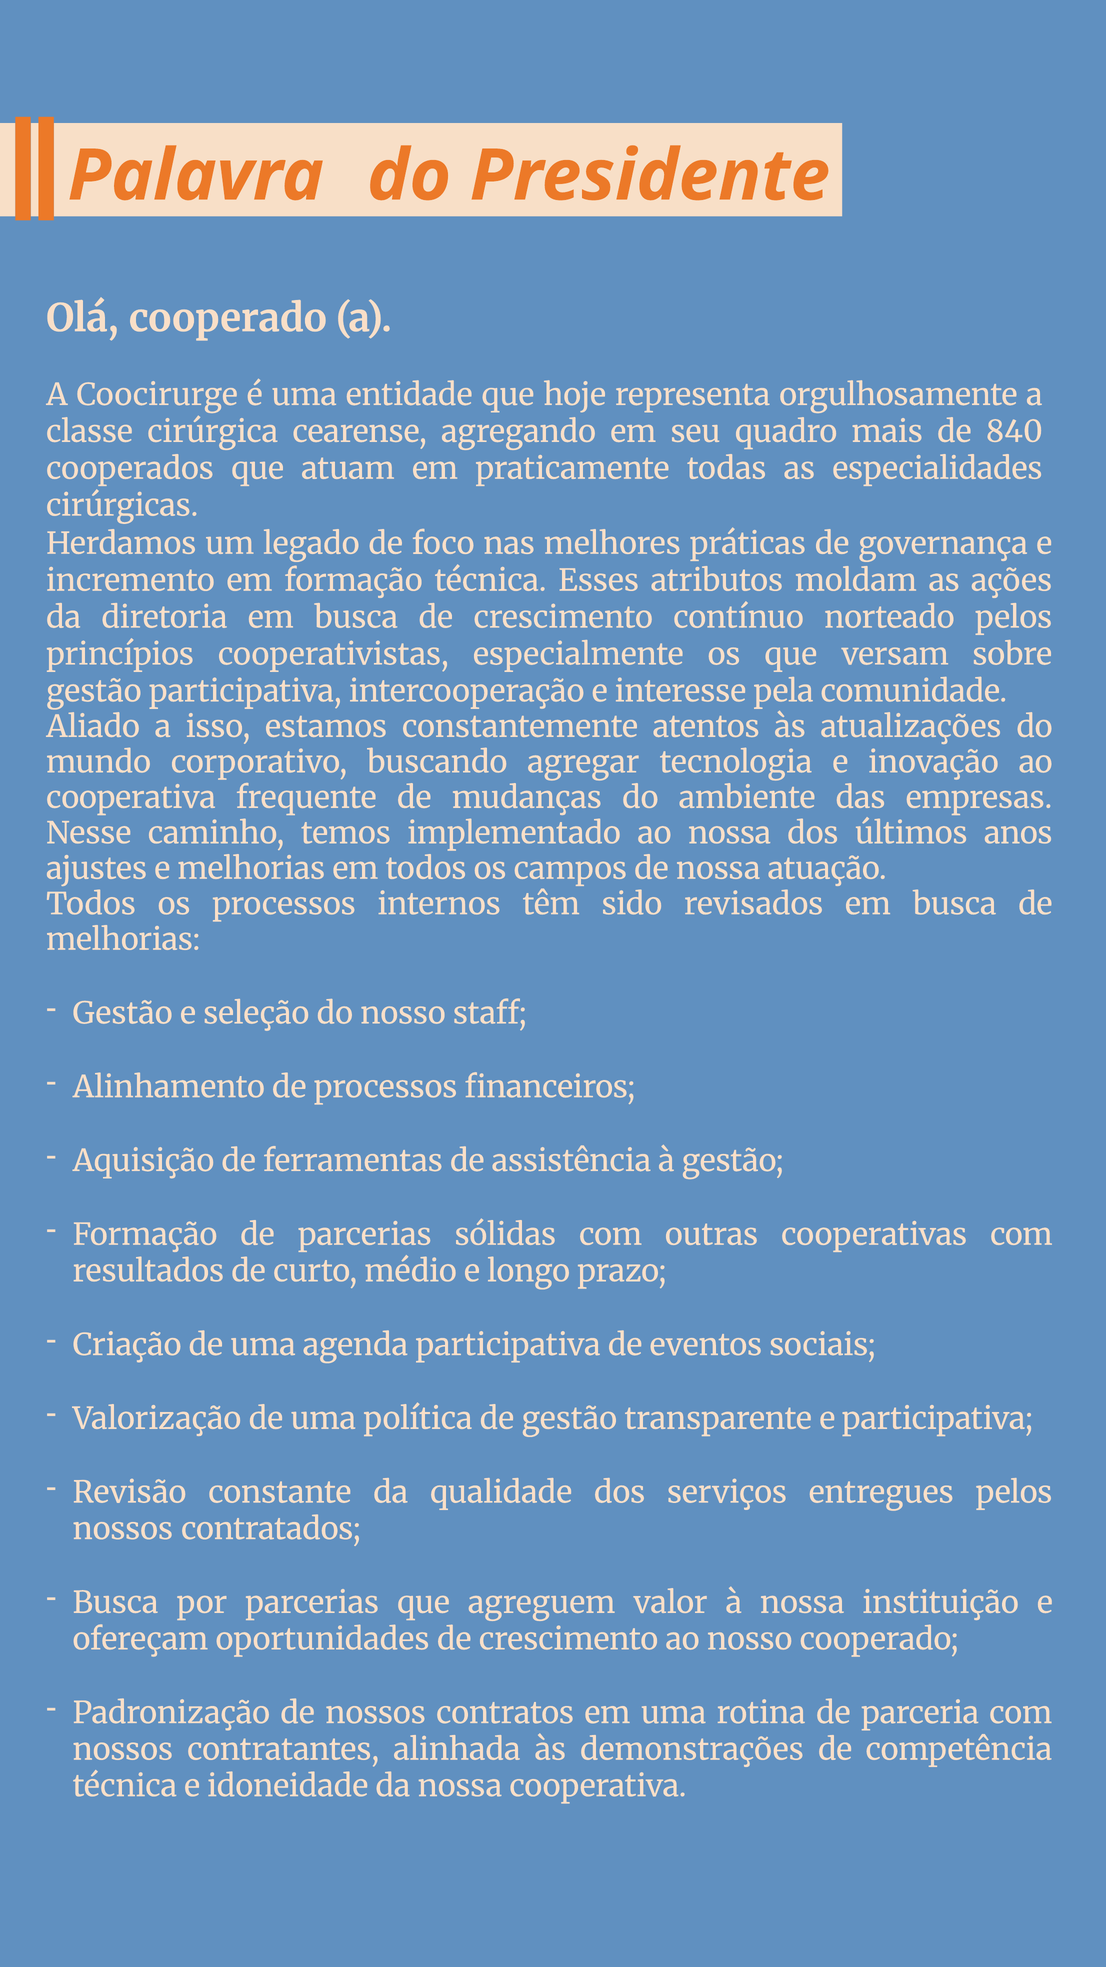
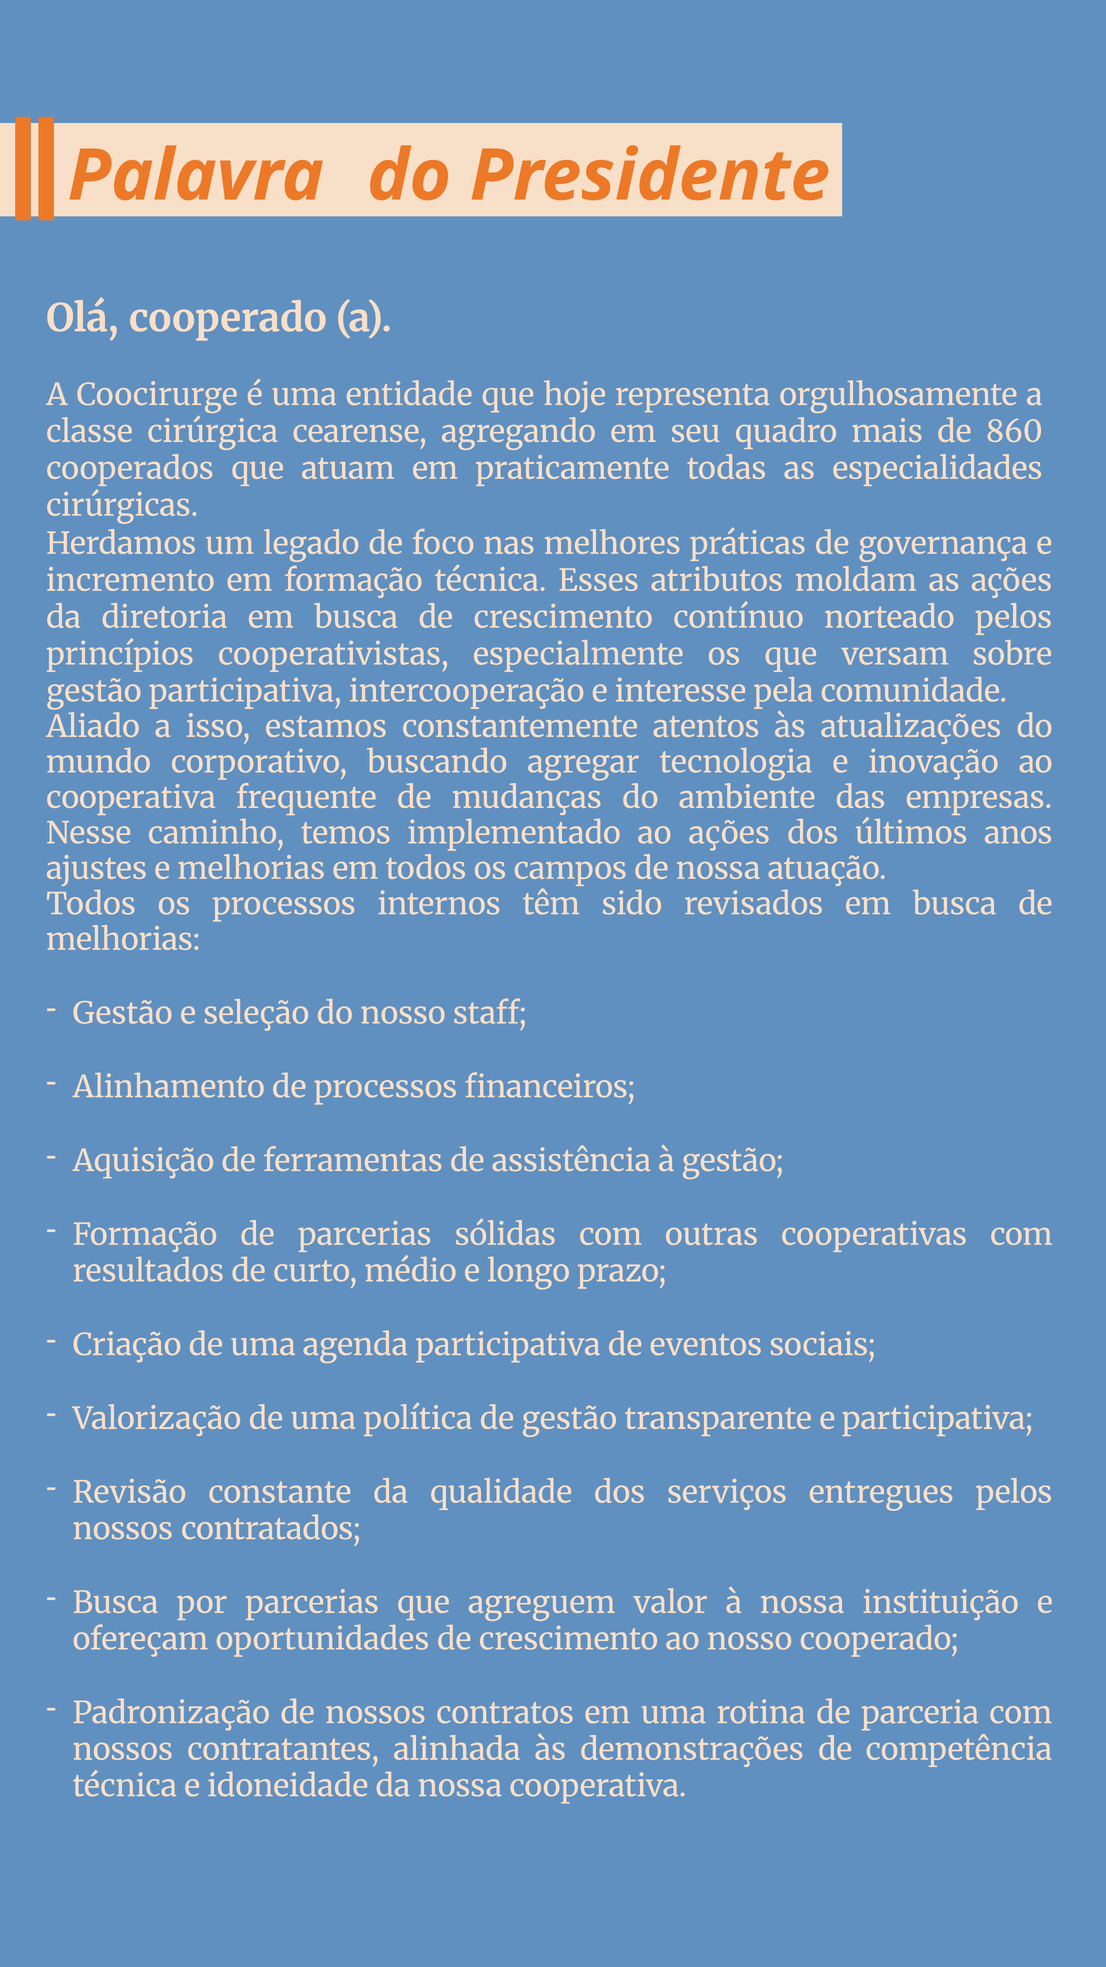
840: 840 -> 860
ao nossa: nossa -> ações
